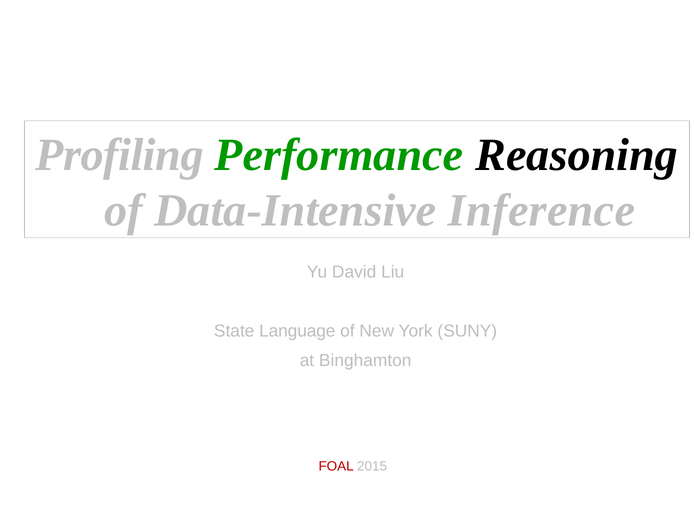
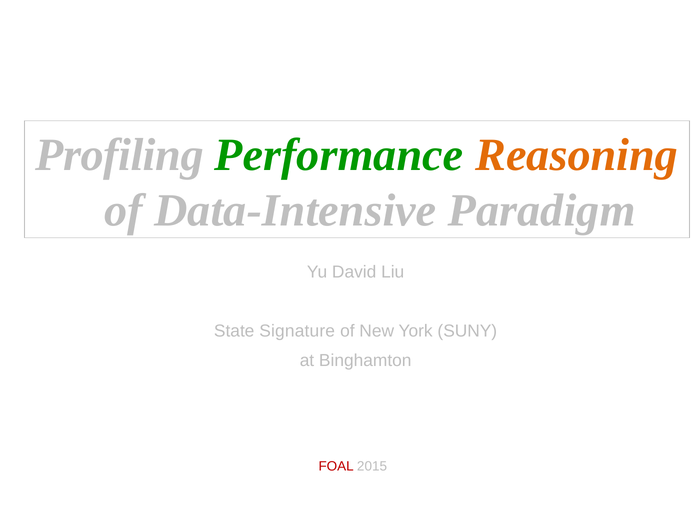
Reasoning colour: black -> orange
Inference: Inference -> Paradigm
Language: Language -> Signature
